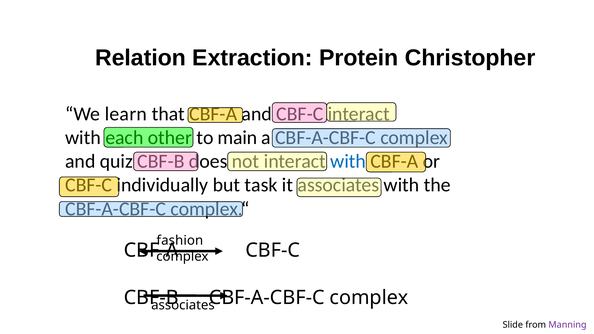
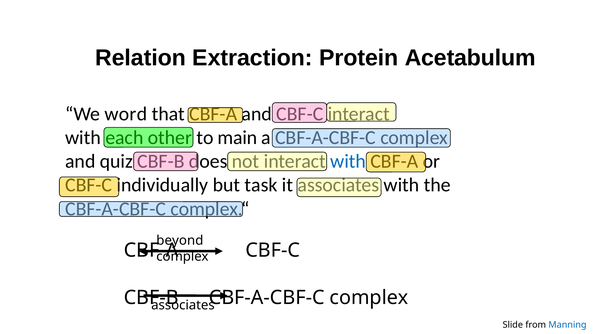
Christopher: Christopher -> Acetabulum
learn: learn -> word
fashion: fashion -> beyond
Manning colour: purple -> blue
